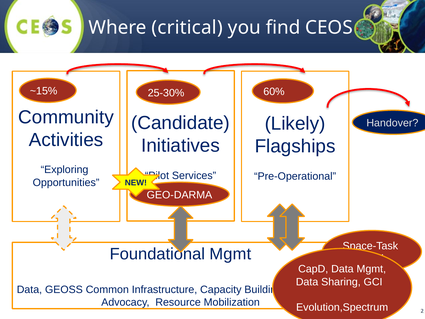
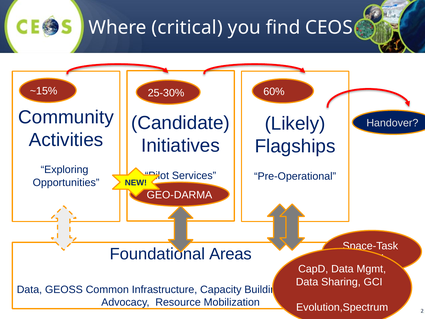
Foundational Mgmt: Mgmt -> Areas
